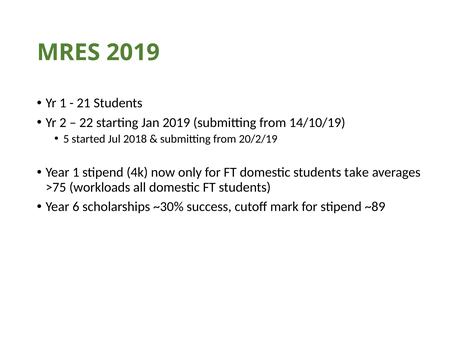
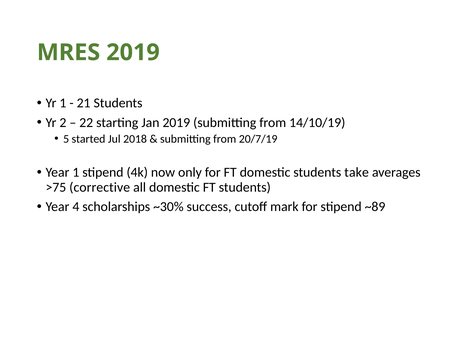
20/2/19: 20/2/19 -> 20/7/19
workloads: workloads -> corrective
6: 6 -> 4
